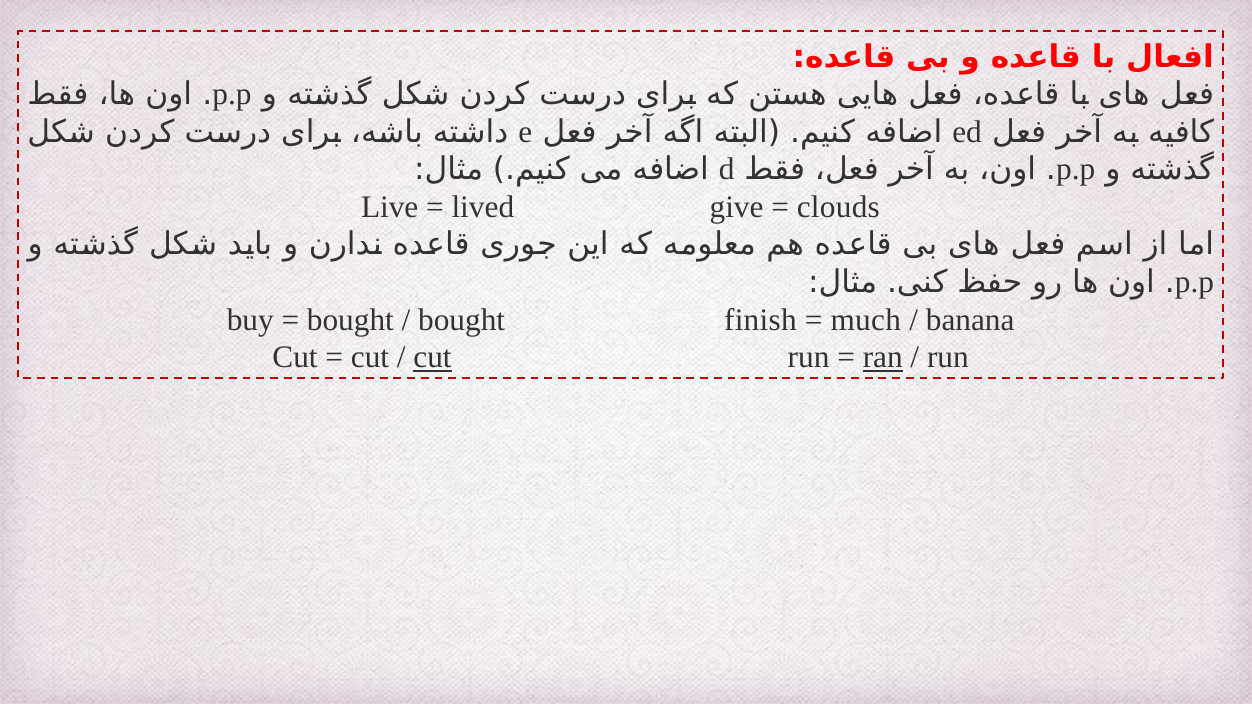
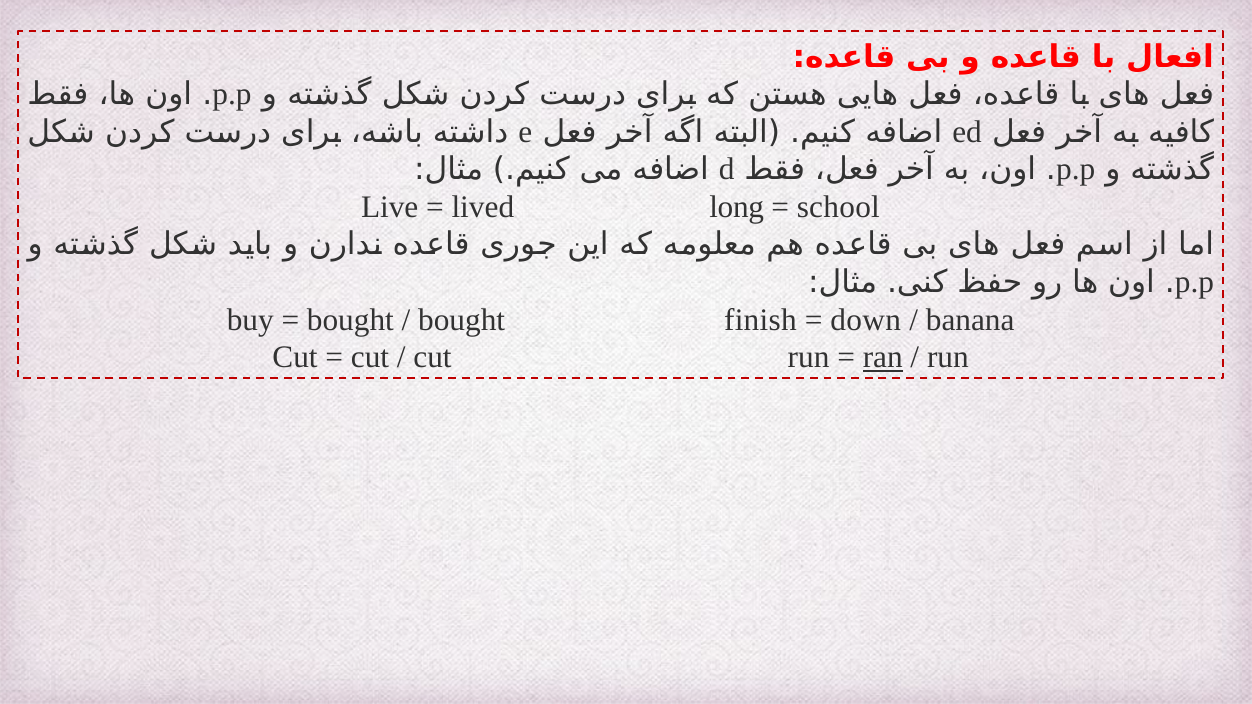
give: give -> long
clouds: clouds -> school
much: much -> down
cut at (432, 357) underline: present -> none
